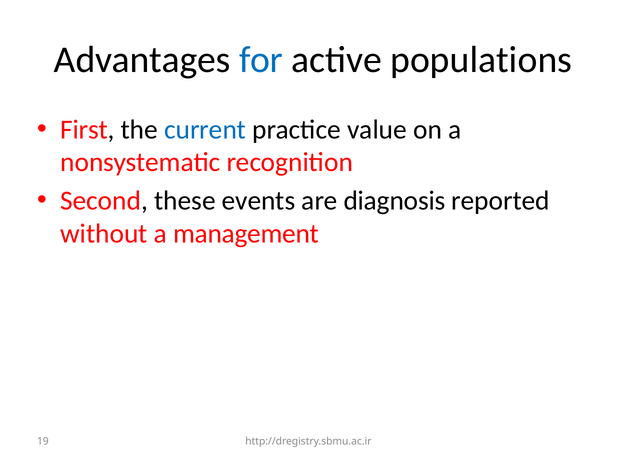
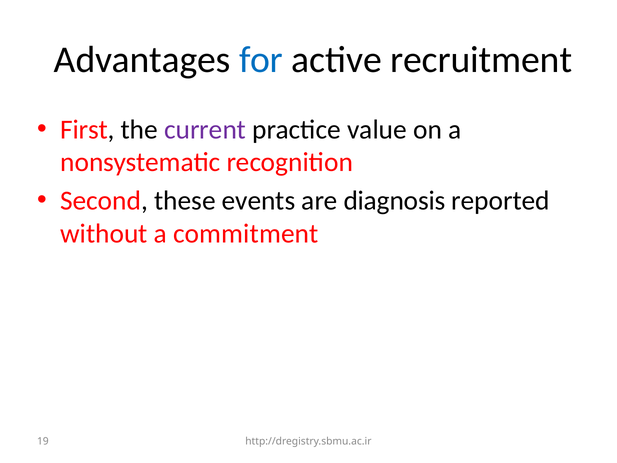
populations: populations -> recruitment
current colour: blue -> purple
management: management -> commitment
